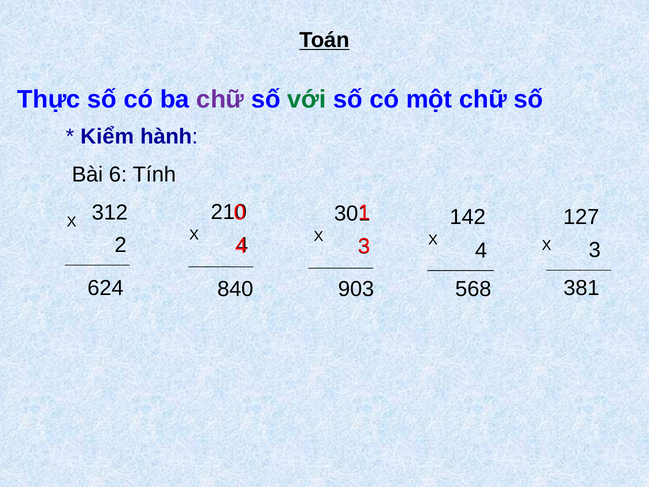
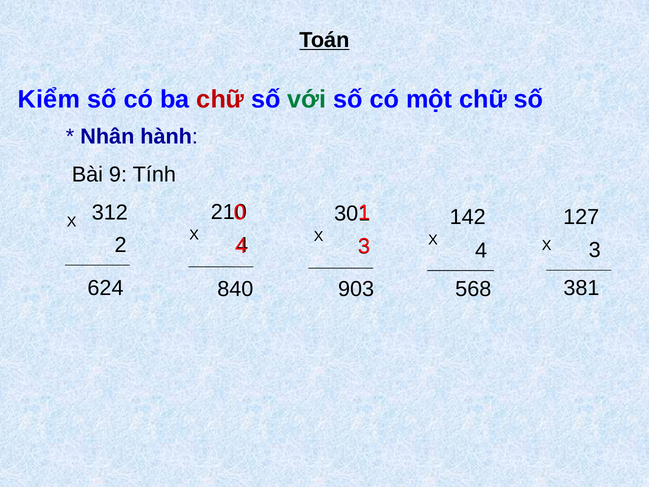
Thực: Thực -> Kiểm
chữ at (220, 99) colour: purple -> red
Kiểm: Kiểm -> Nhân
6: 6 -> 9
